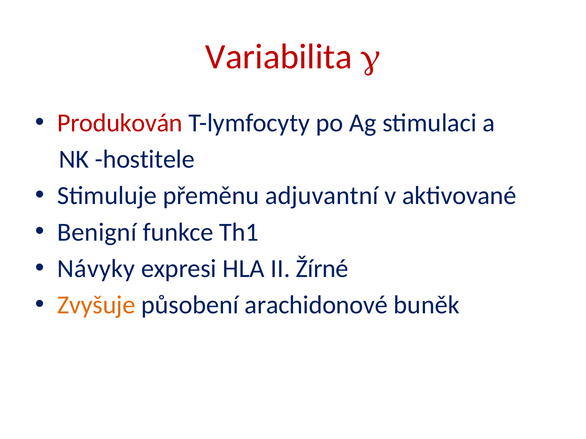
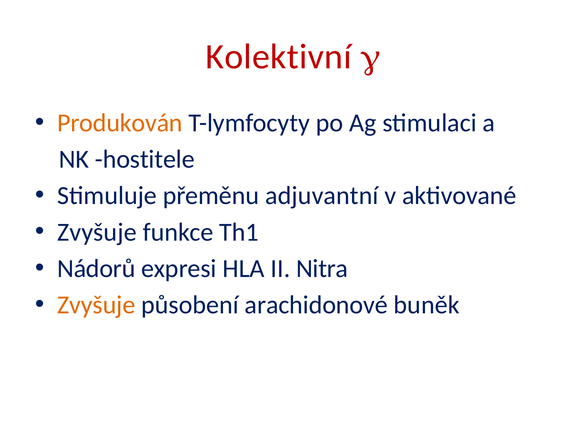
Variabilita: Variabilita -> Kolektivní
Produkován colour: red -> orange
Benigní at (97, 232): Benigní -> Zvyšuje
Návyky: Návyky -> Nádorů
Žírné: Žírné -> Nitra
